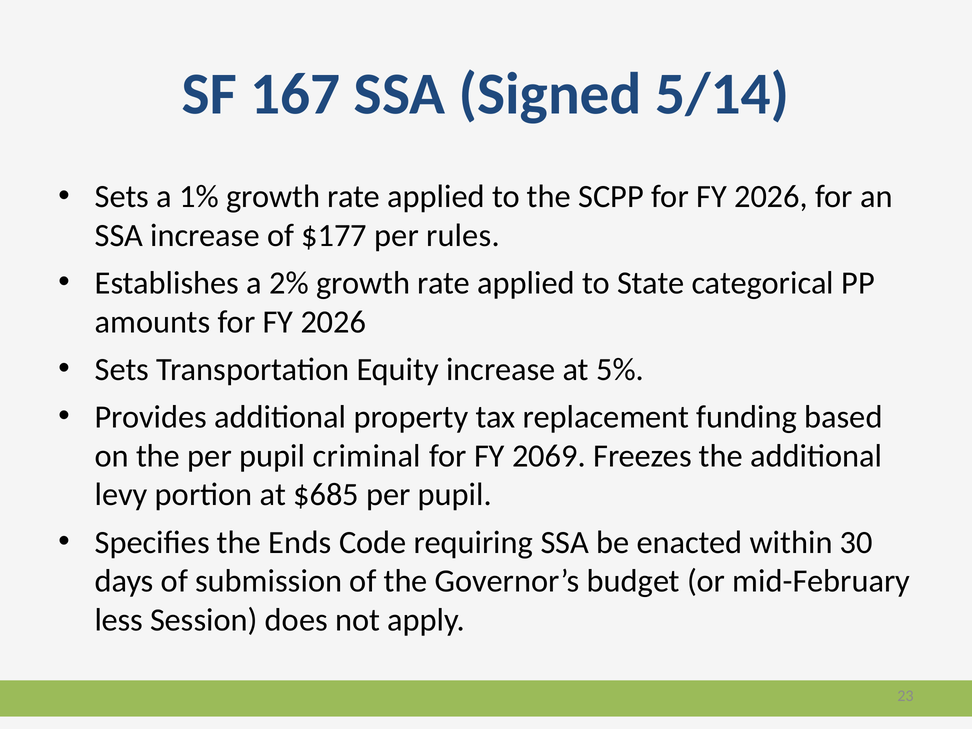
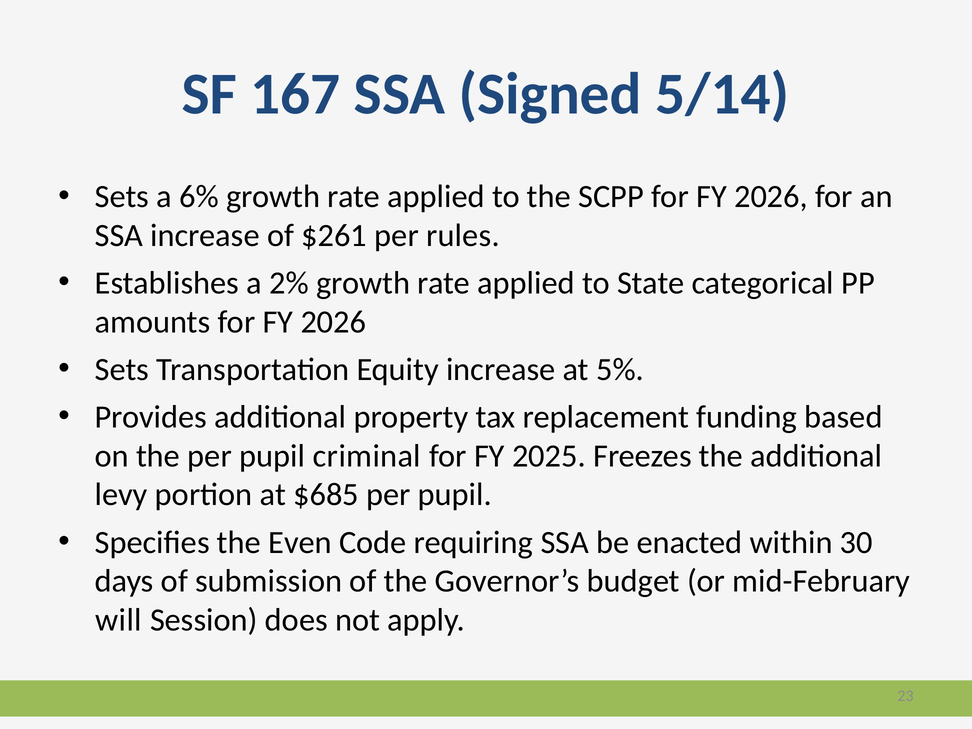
1%: 1% -> 6%
$177: $177 -> $261
2069: 2069 -> 2025
Ends: Ends -> Even
less: less -> will
